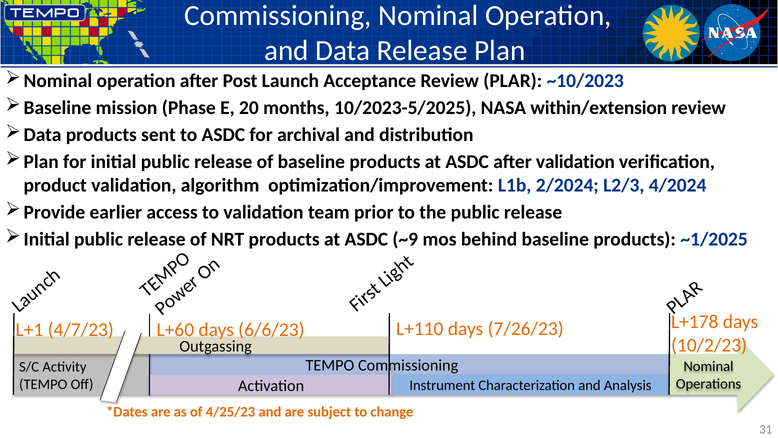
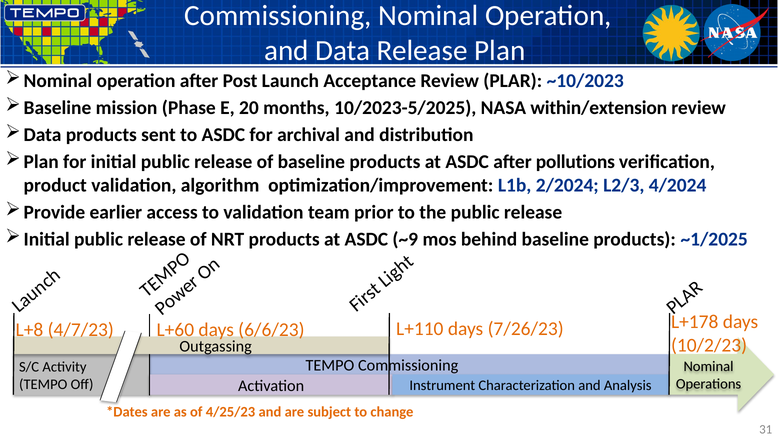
after validation: validation -> pollutions
L+1: L+1 -> L+8
